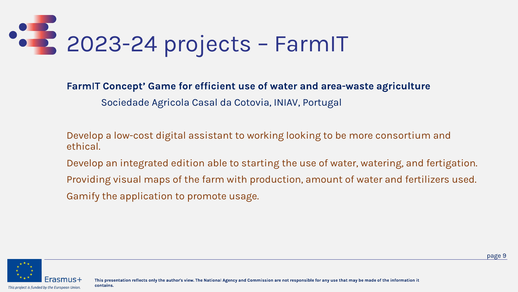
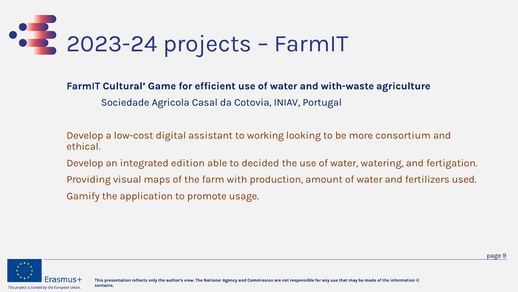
Concept: Concept -> Cultural
area-waste: area-waste -> with-waste
starting: starting -> decided
